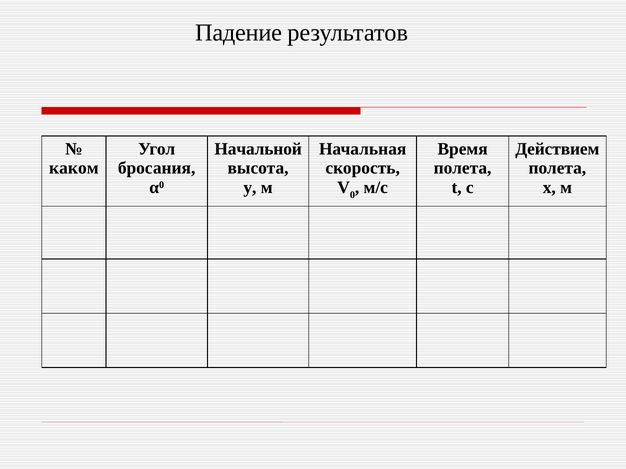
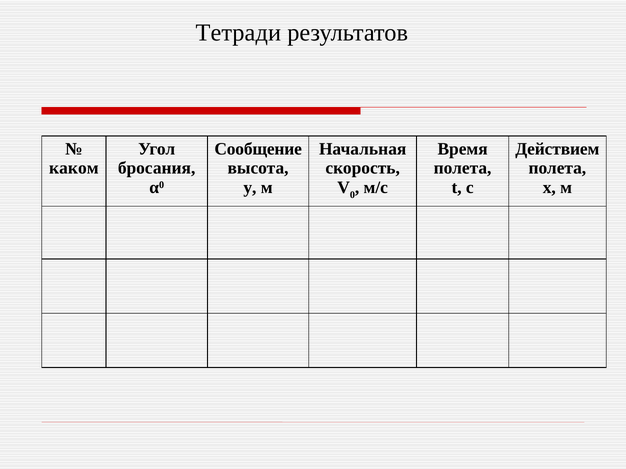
Падение: Падение -> Тетради
Начальной: Начальной -> Сообщение
